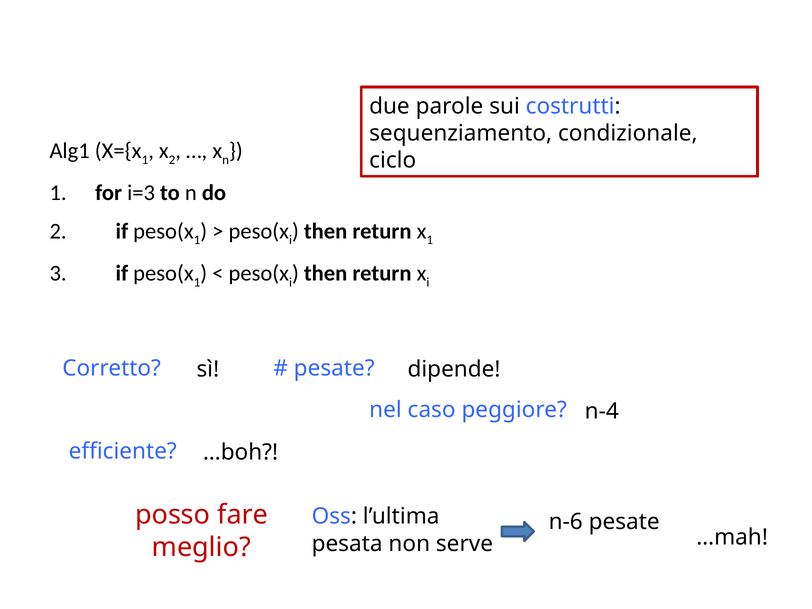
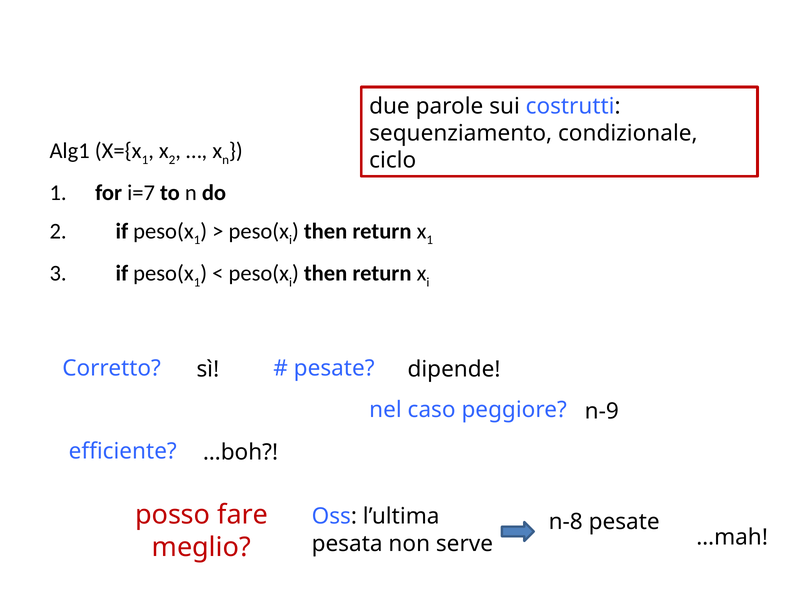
i=3: i=3 -> i=7
n-4: n-4 -> n-9
n-6: n-6 -> n-8
